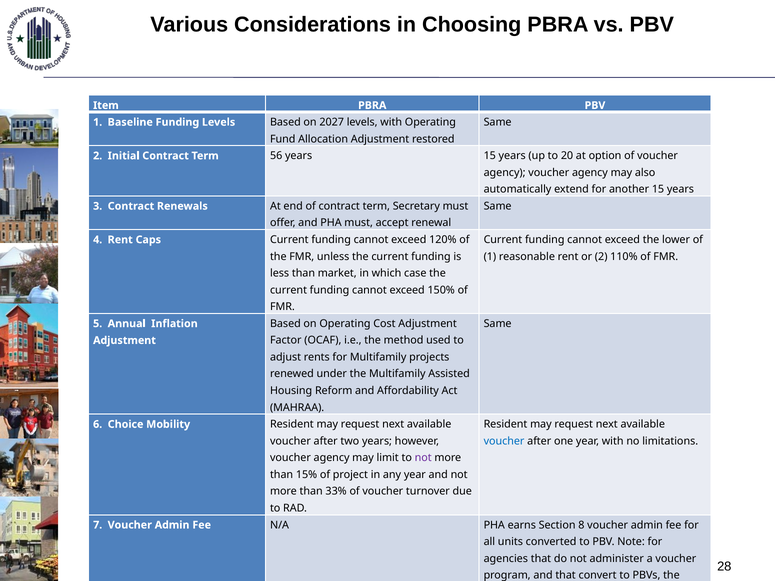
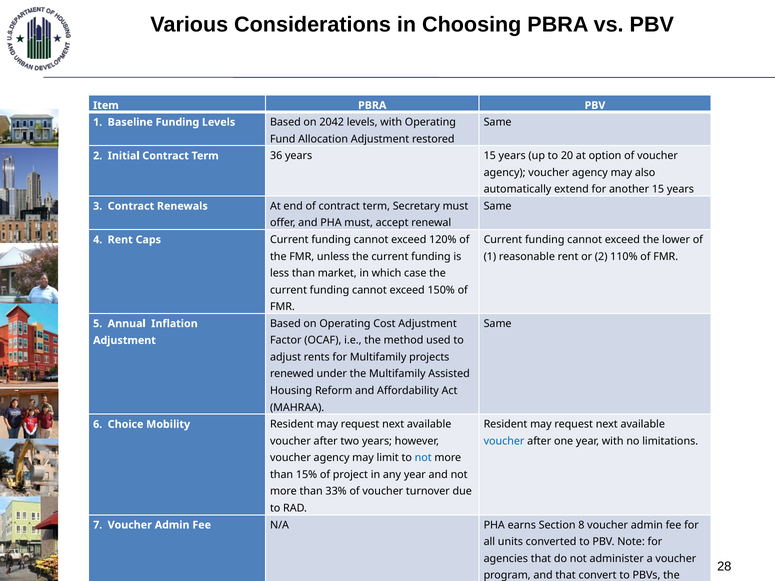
2027: 2027 -> 2042
56: 56 -> 36
not at (423, 458) colour: purple -> blue
